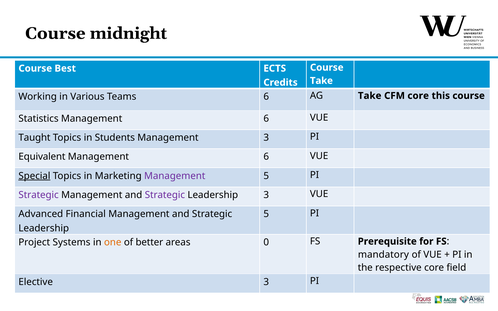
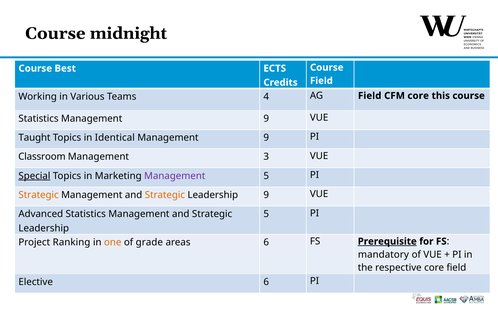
Take at (321, 81): Take -> Field
Teams 6: 6 -> 4
AG Take: Take -> Field
6 at (266, 119): 6 -> 9
Students: Students -> Identical
3 at (266, 138): 3 -> 9
Equivalent: Equivalent -> Classroom
6 at (266, 157): 6 -> 3
Strategic at (39, 195) colour: purple -> orange
Strategic at (165, 195) colour: purple -> orange
Leadership 3: 3 -> 9
Advanced Financial: Financial -> Statistics
Systems: Systems -> Ranking
better: better -> grade
areas 0: 0 -> 6
Prerequisite underline: none -> present
Elective 3: 3 -> 6
